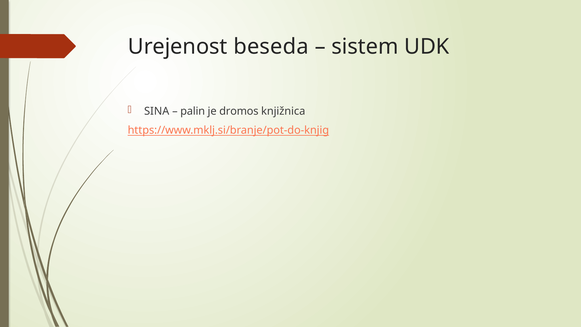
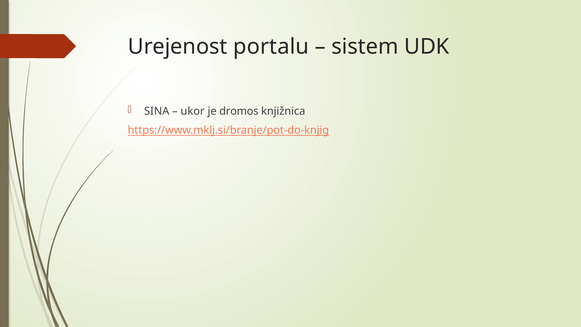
beseda: beseda -> portalu
palin: palin -> ukor
